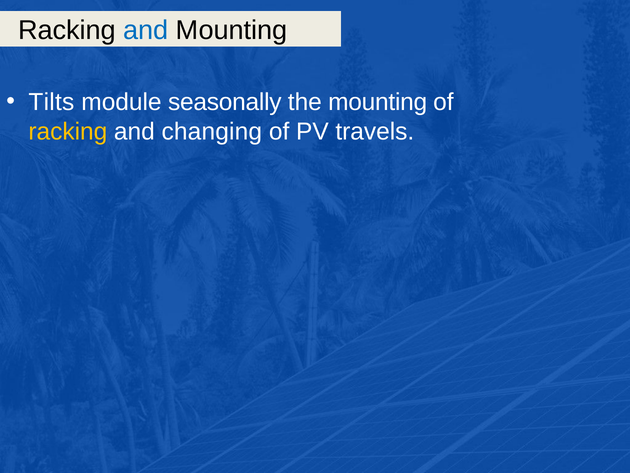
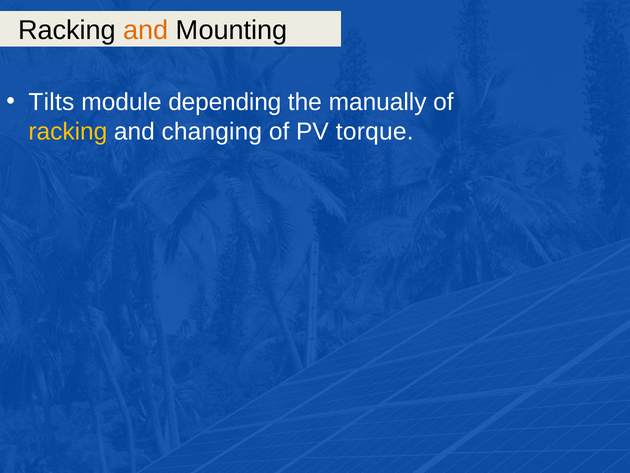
and at (146, 30) colour: blue -> orange
seasonally: seasonally -> depending
the mounting: mounting -> manually
travels: travels -> torque
